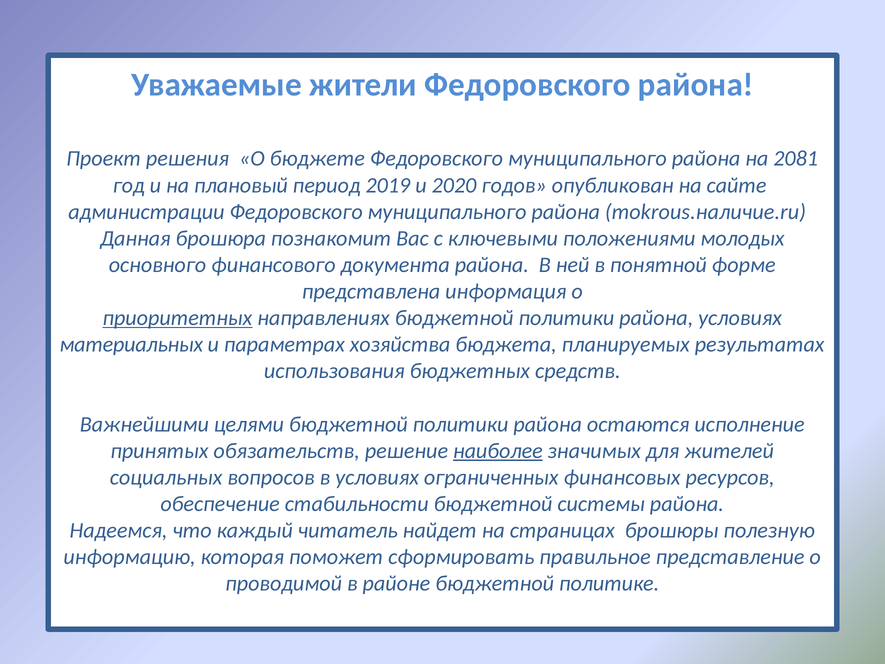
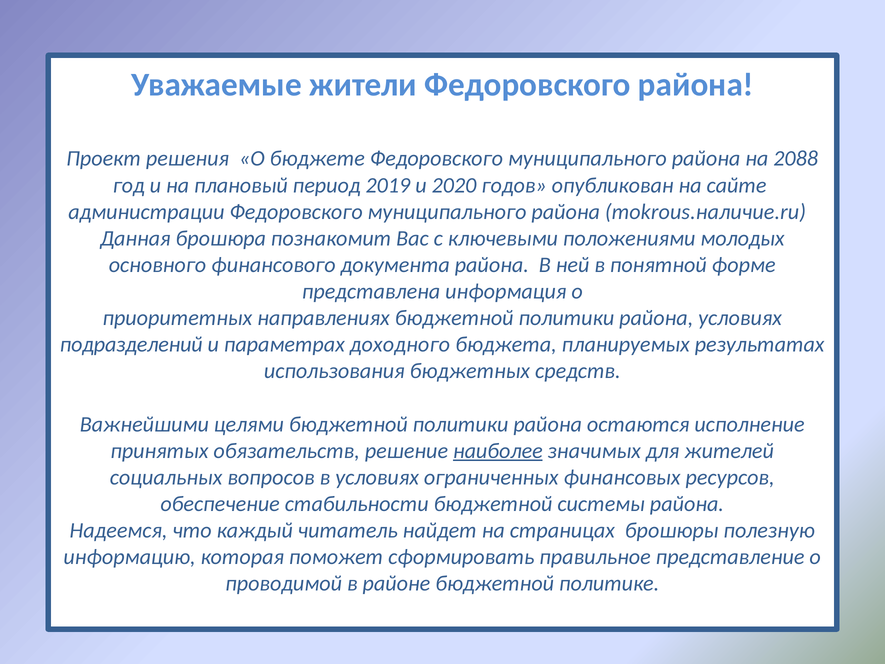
2081: 2081 -> 2088
приоритетных underline: present -> none
материальных: материальных -> подразделений
хозяйства: хозяйства -> доходного
